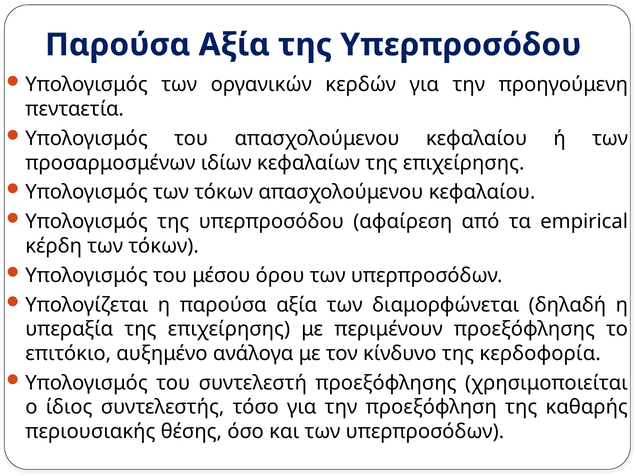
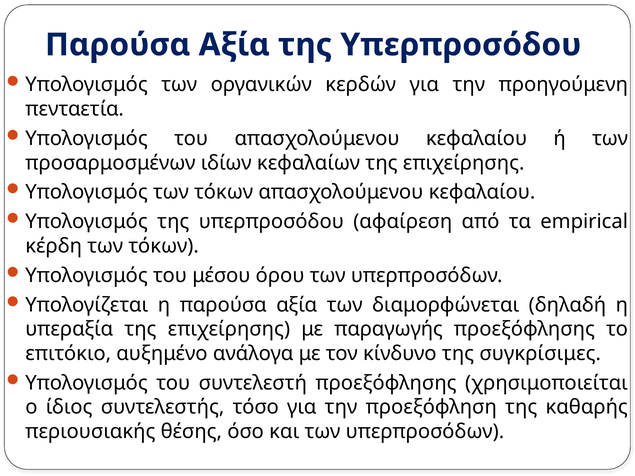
περιμένουν: περιμένουν -> παραγωγής
κερδοφορία: κερδοφορία -> συγκρίσιμες
